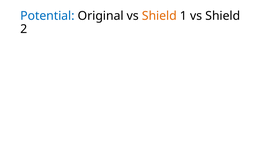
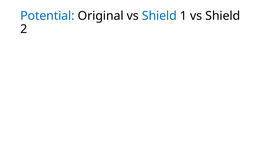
Shield at (159, 16) colour: orange -> blue
